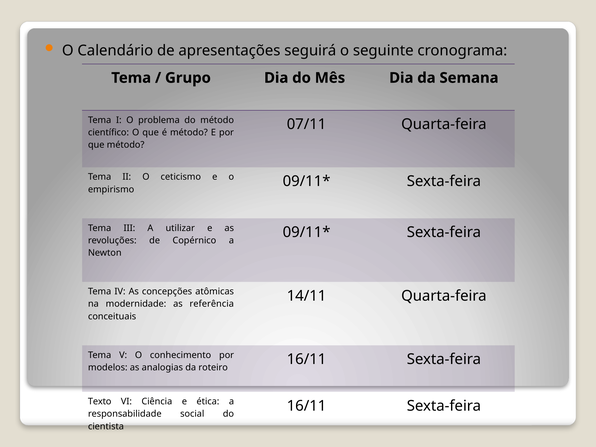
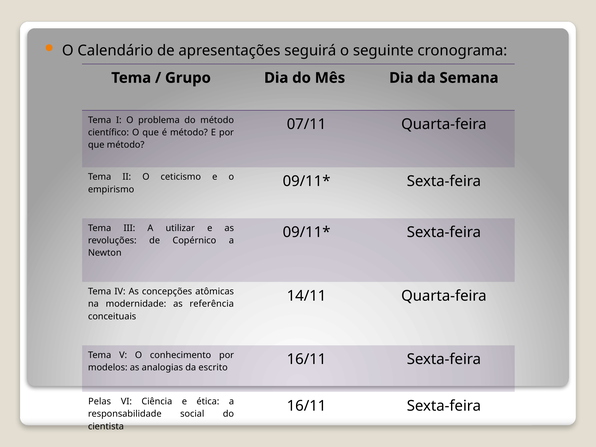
roteiro: roteiro -> escrito
Texto: Texto -> Pelas
